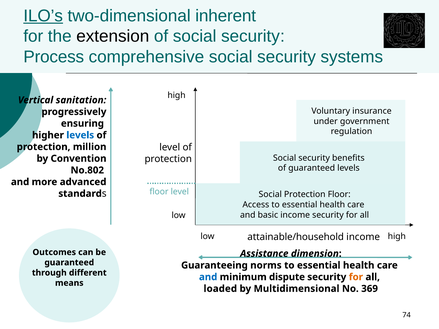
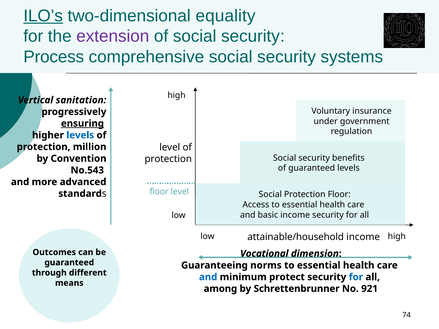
inherent: inherent -> equality
extension colour: black -> purple
ensuring underline: none -> present
No.802: No.802 -> No.543
Assistance: Assistance -> Vocational
dispute: dispute -> protect
for at (356, 277) colour: orange -> blue
loaded: loaded -> among
Multidimensional: Multidimensional -> Schrettenbrunner
369: 369 -> 921
